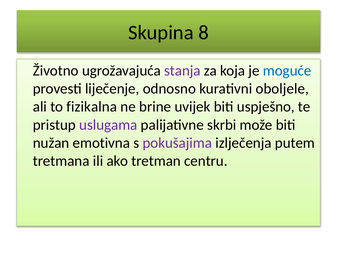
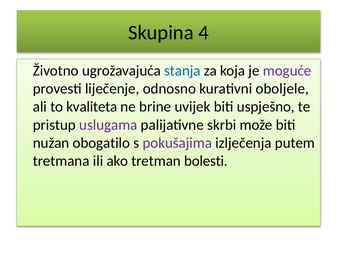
8: 8 -> 4
stanja colour: purple -> blue
moguće colour: blue -> purple
fizikalna: fizikalna -> kvaliteta
emotivna: emotivna -> obogatilo
centru: centru -> bolesti
